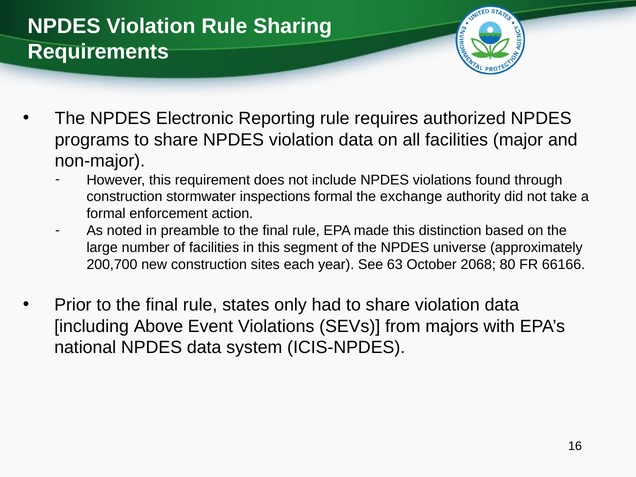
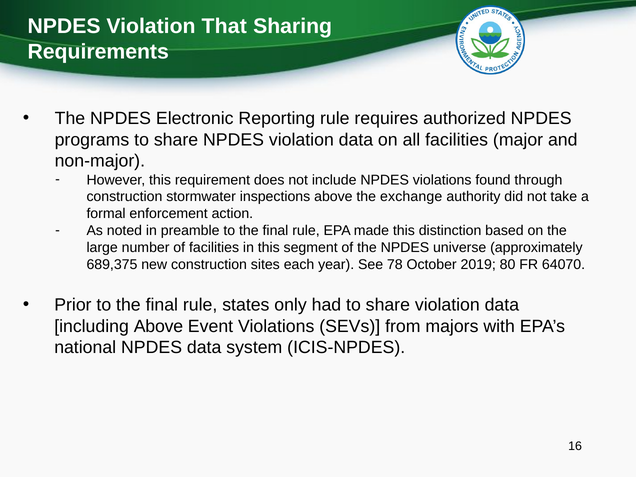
Violation Rule: Rule -> That
inspections formal: formal -> above
200,700: 200,700 -> 689,375
63: 63 -> 78
2068: 2068 -> 2019
66166: 66166 -> 64070
